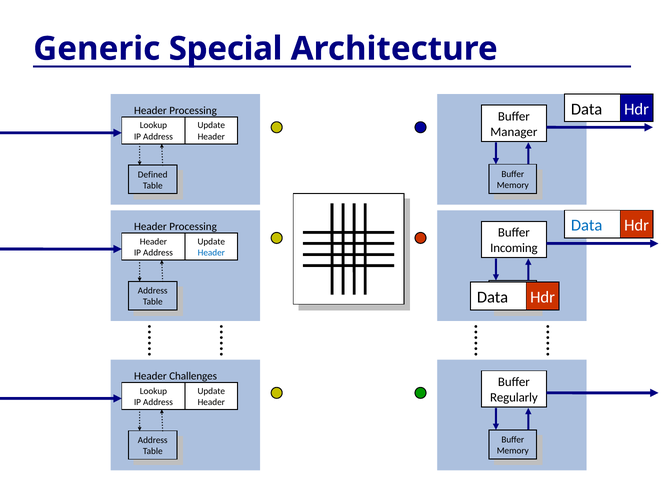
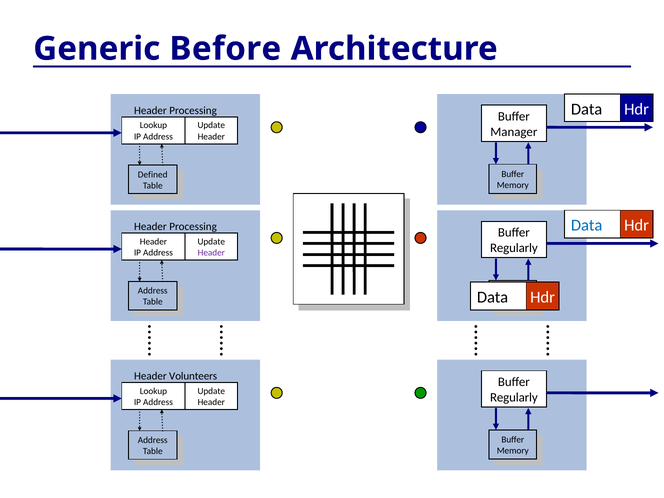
Special: Special -> Before
Incoming at (514, 248): Incoming -> Regularly
Header at (211, 253) colour: blue -> purple
Challenges: Challenges -> Volunteers
